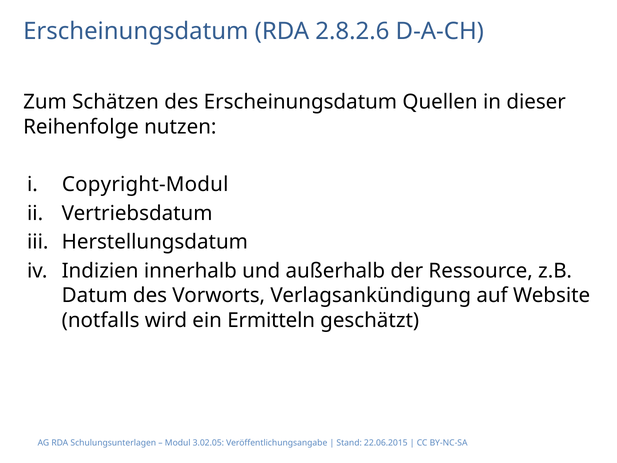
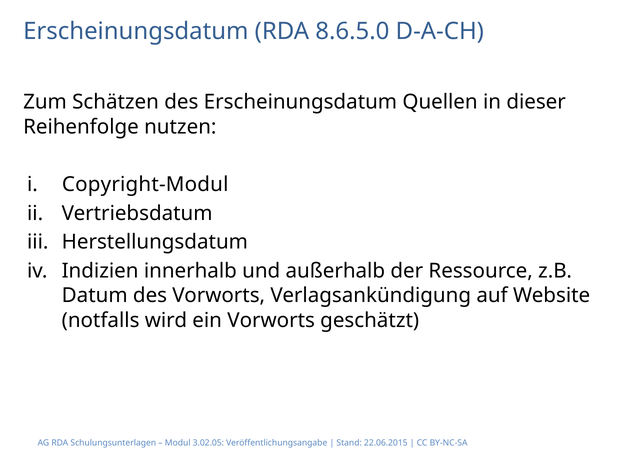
2.8.2.6: 2.8.2.6 -> 8.6.5.0
ein Ermitteln: Ermitteln -> Vorworts
